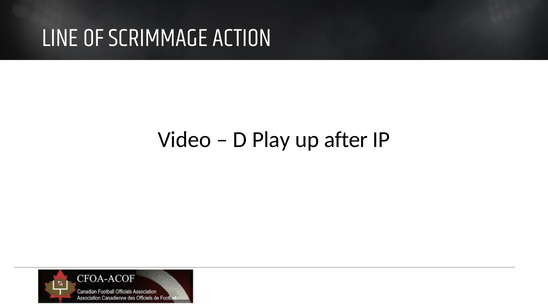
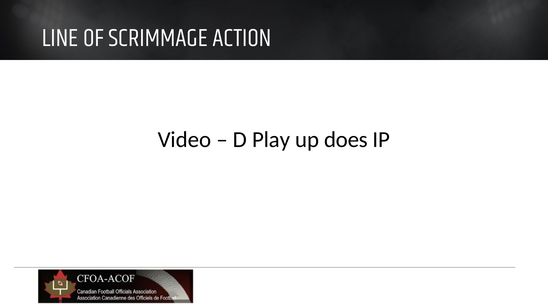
after: after -> does
